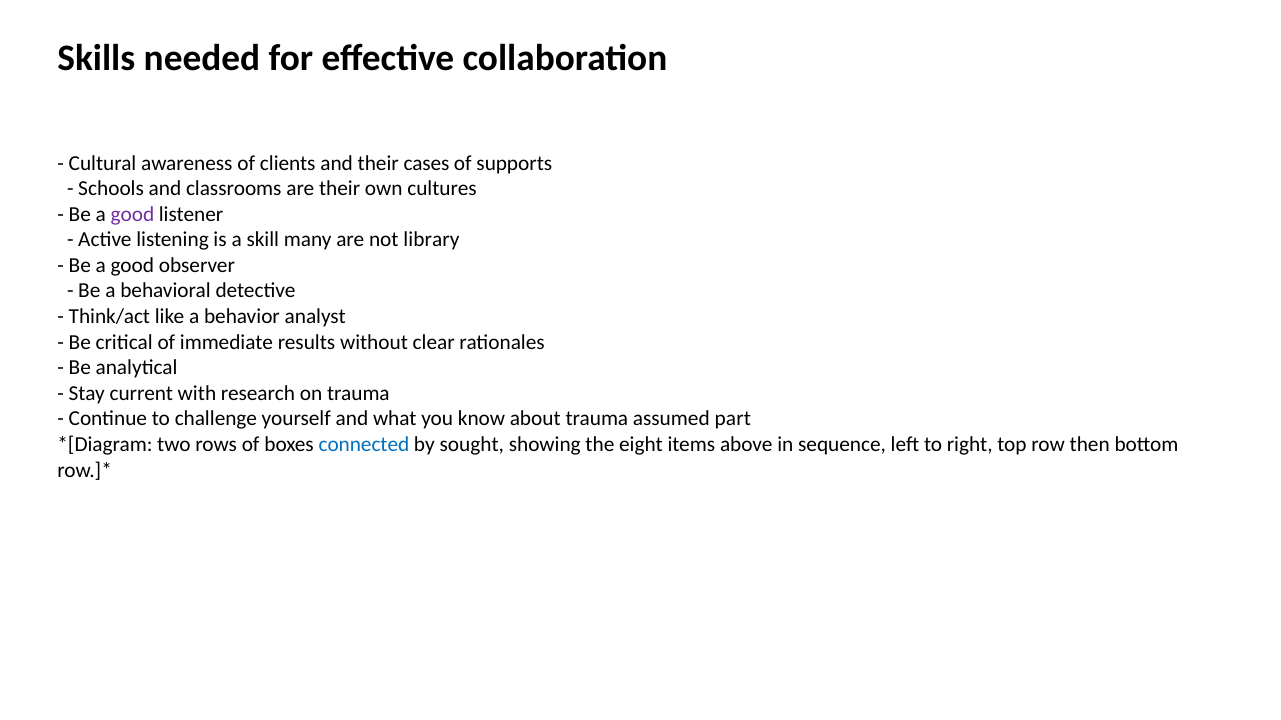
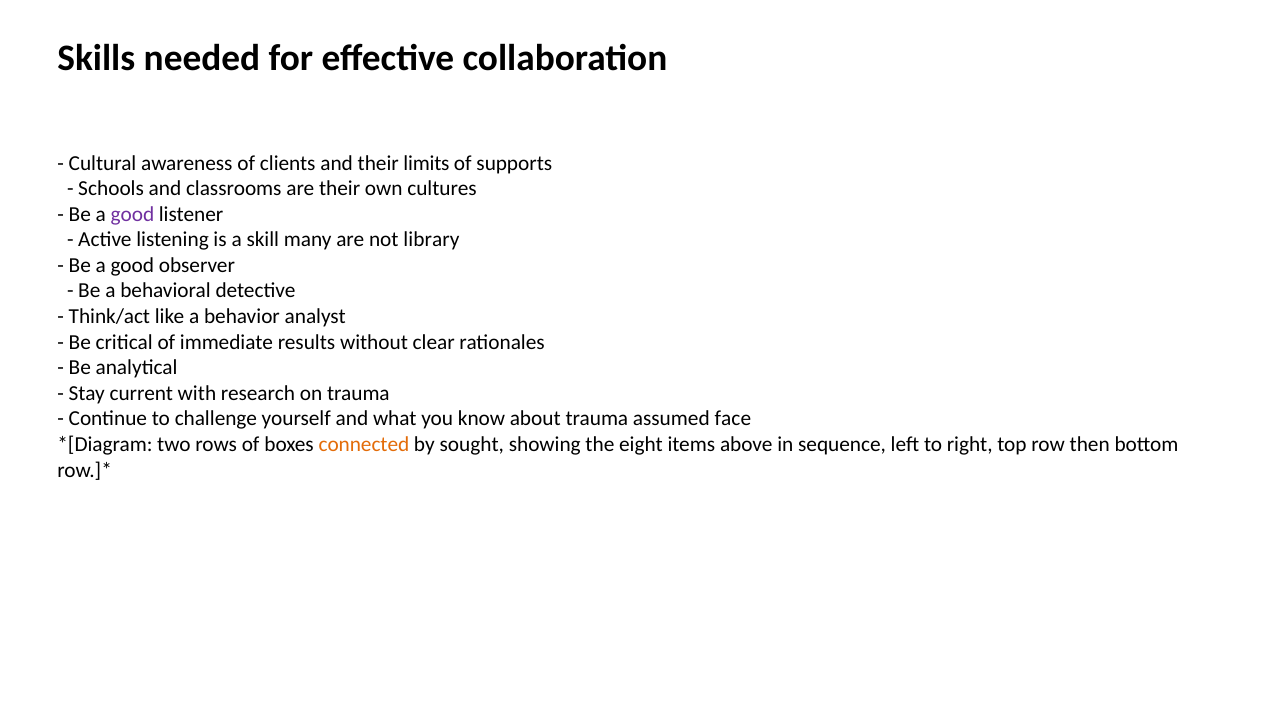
cases: cases -> limits
part: part -> face
connected colour: blue -> orange
